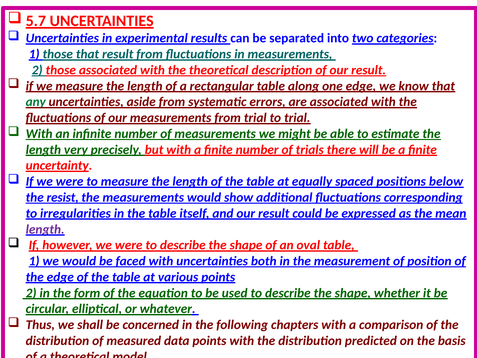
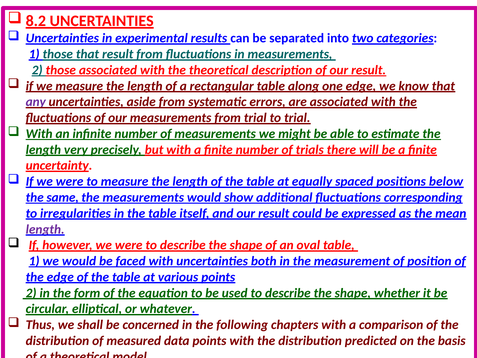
5.7: 5.7 -> 8.2
any colour: green -> purple
resist: resist -> same
